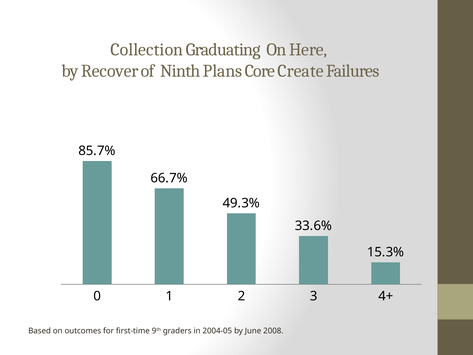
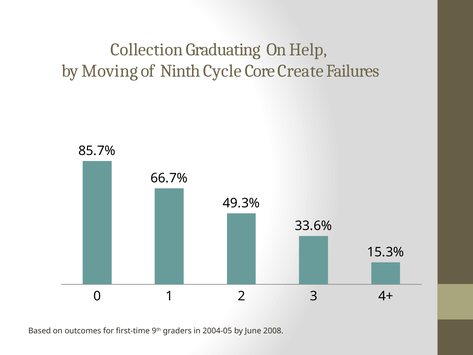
Here: Here -> Help
Recover: Recover -> Moving
Plans: Plans -> Cycle
